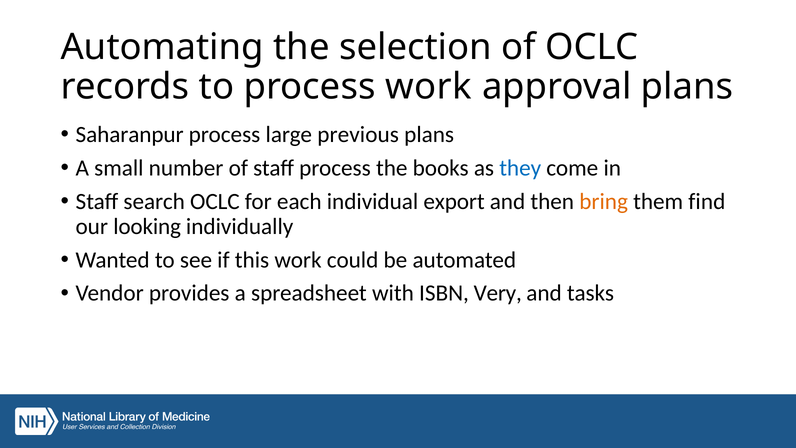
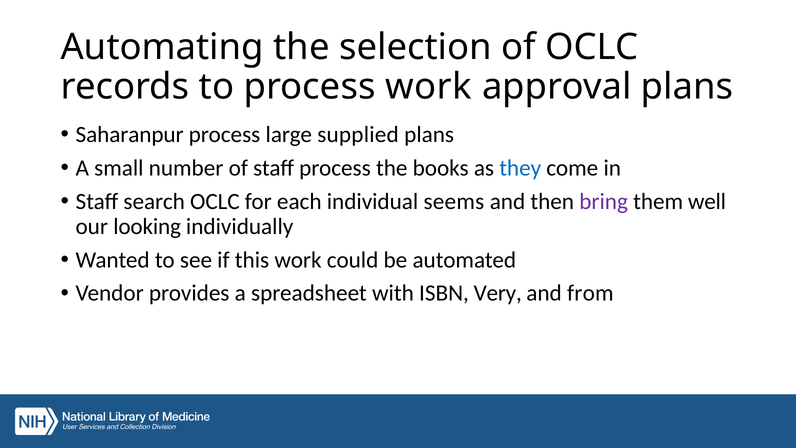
previous: previous -> supplied
export: export -> seems
bring colour: orange -> purple
find: find -> well
tasks: tasks -> from
